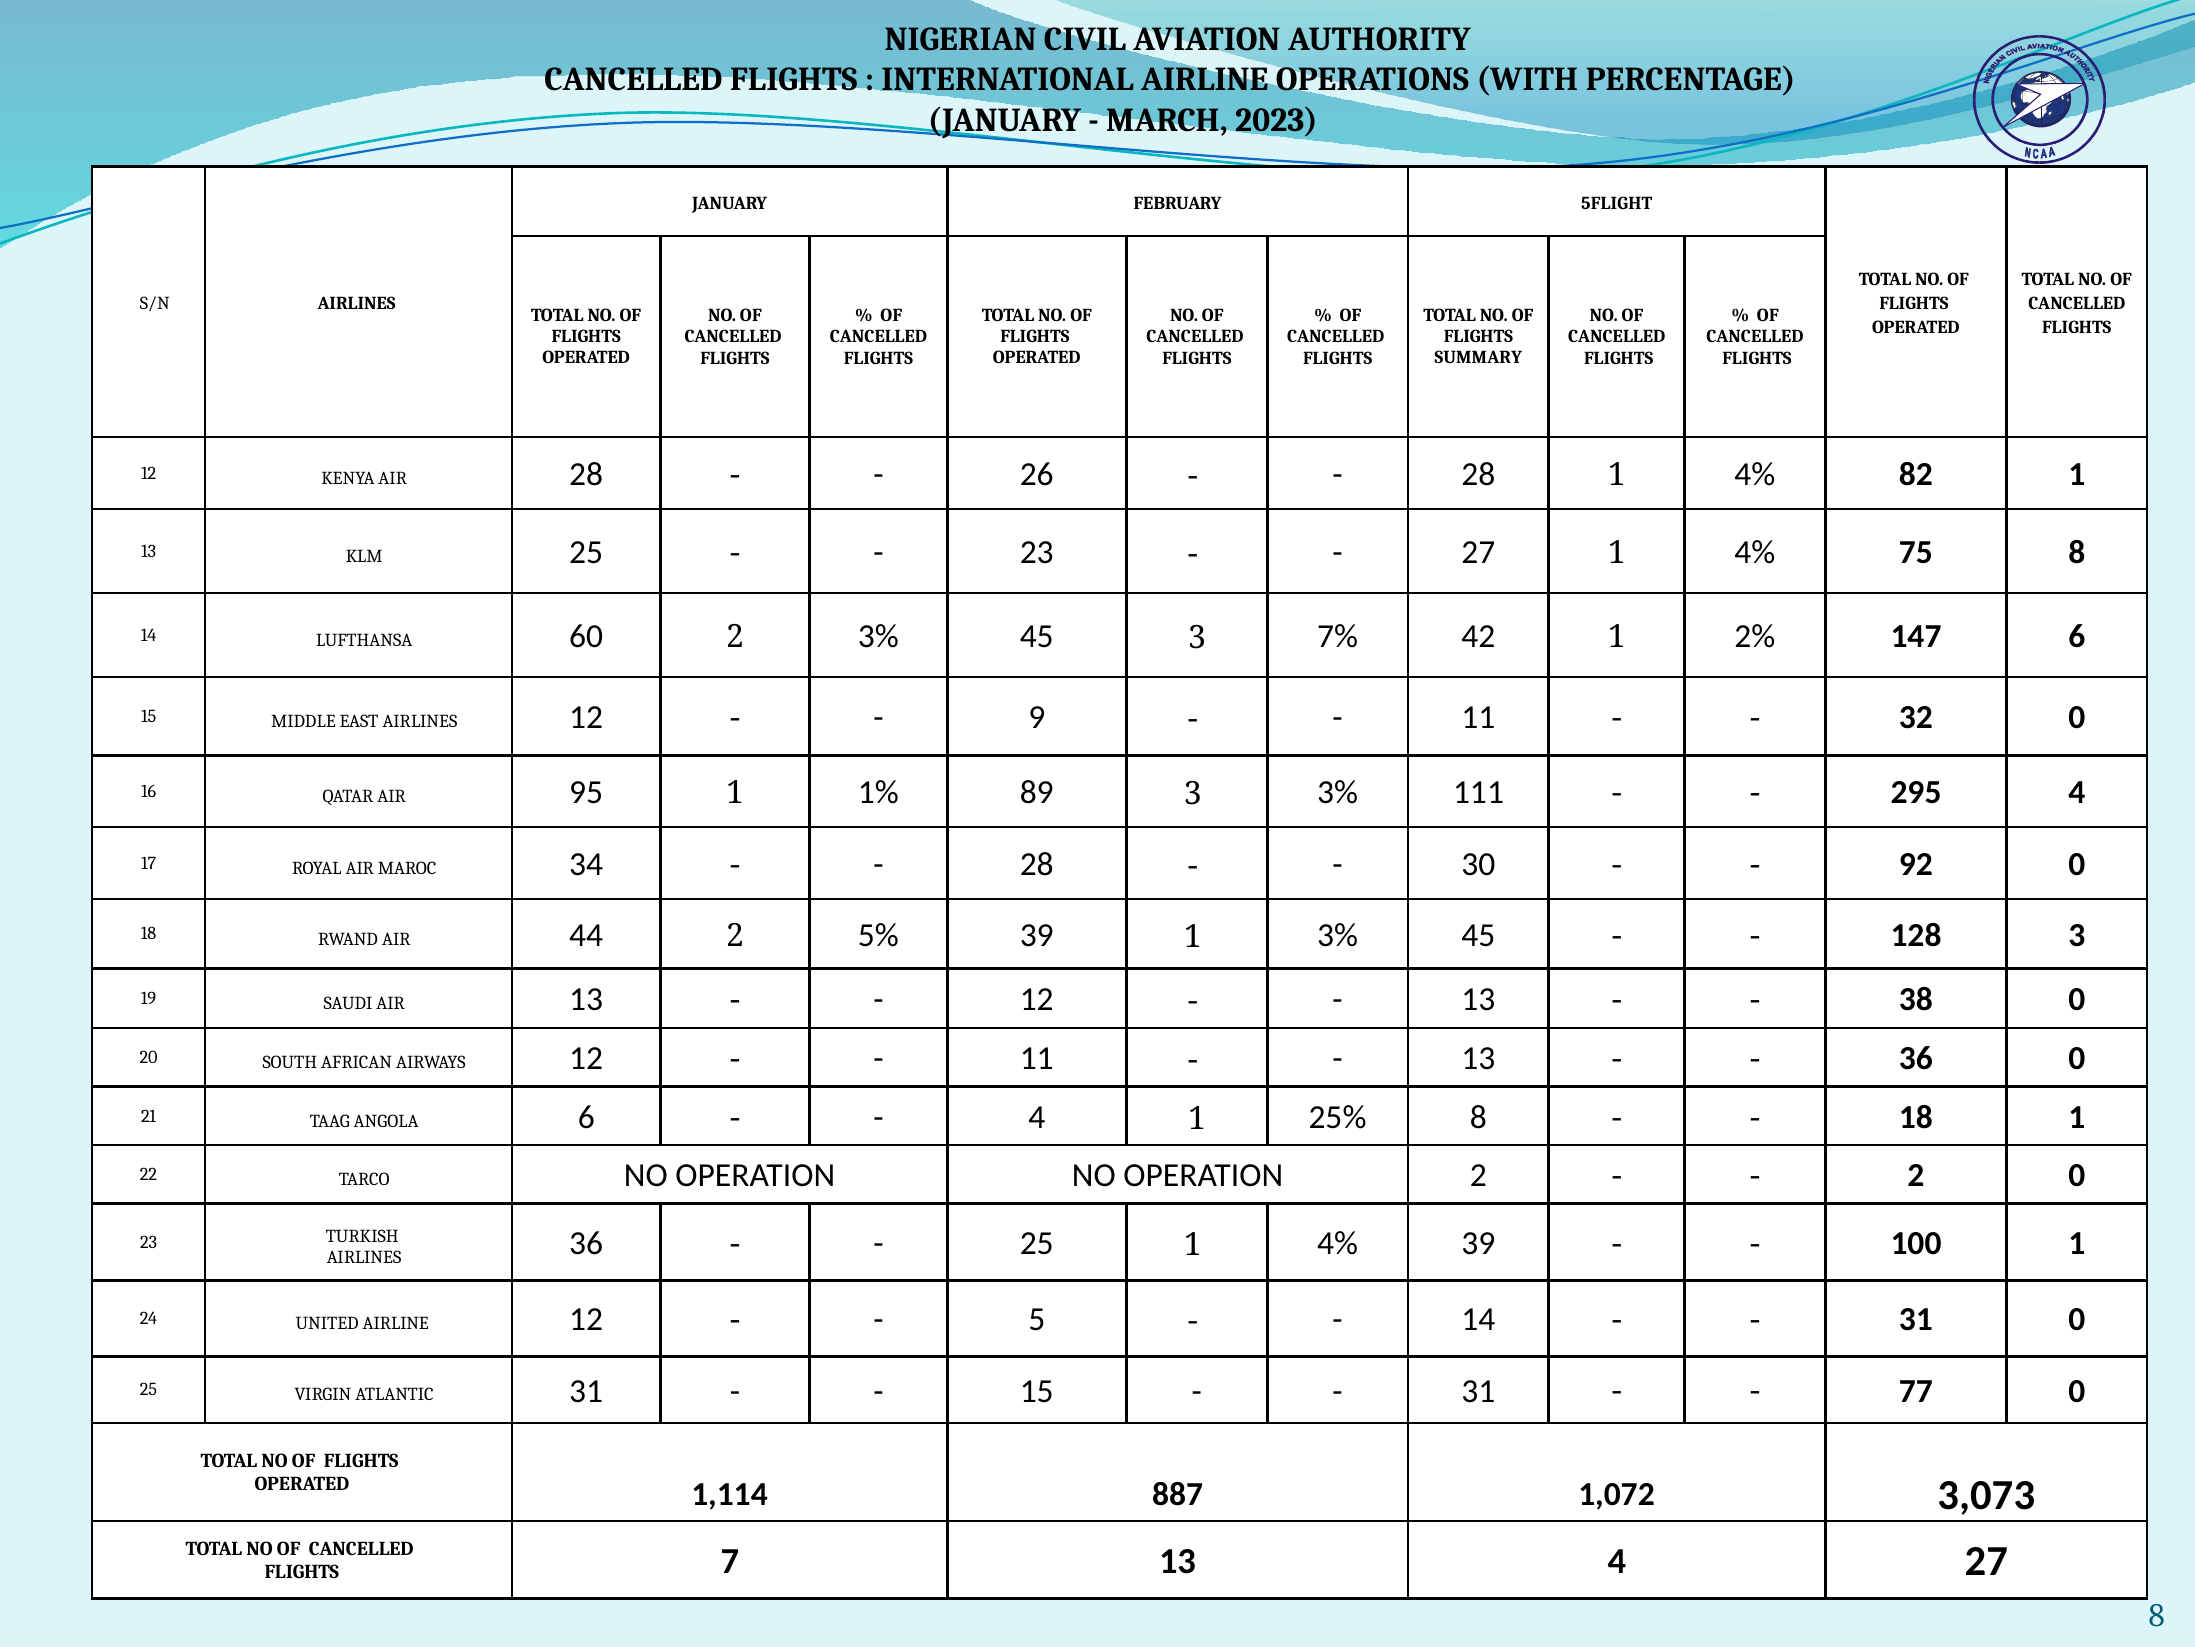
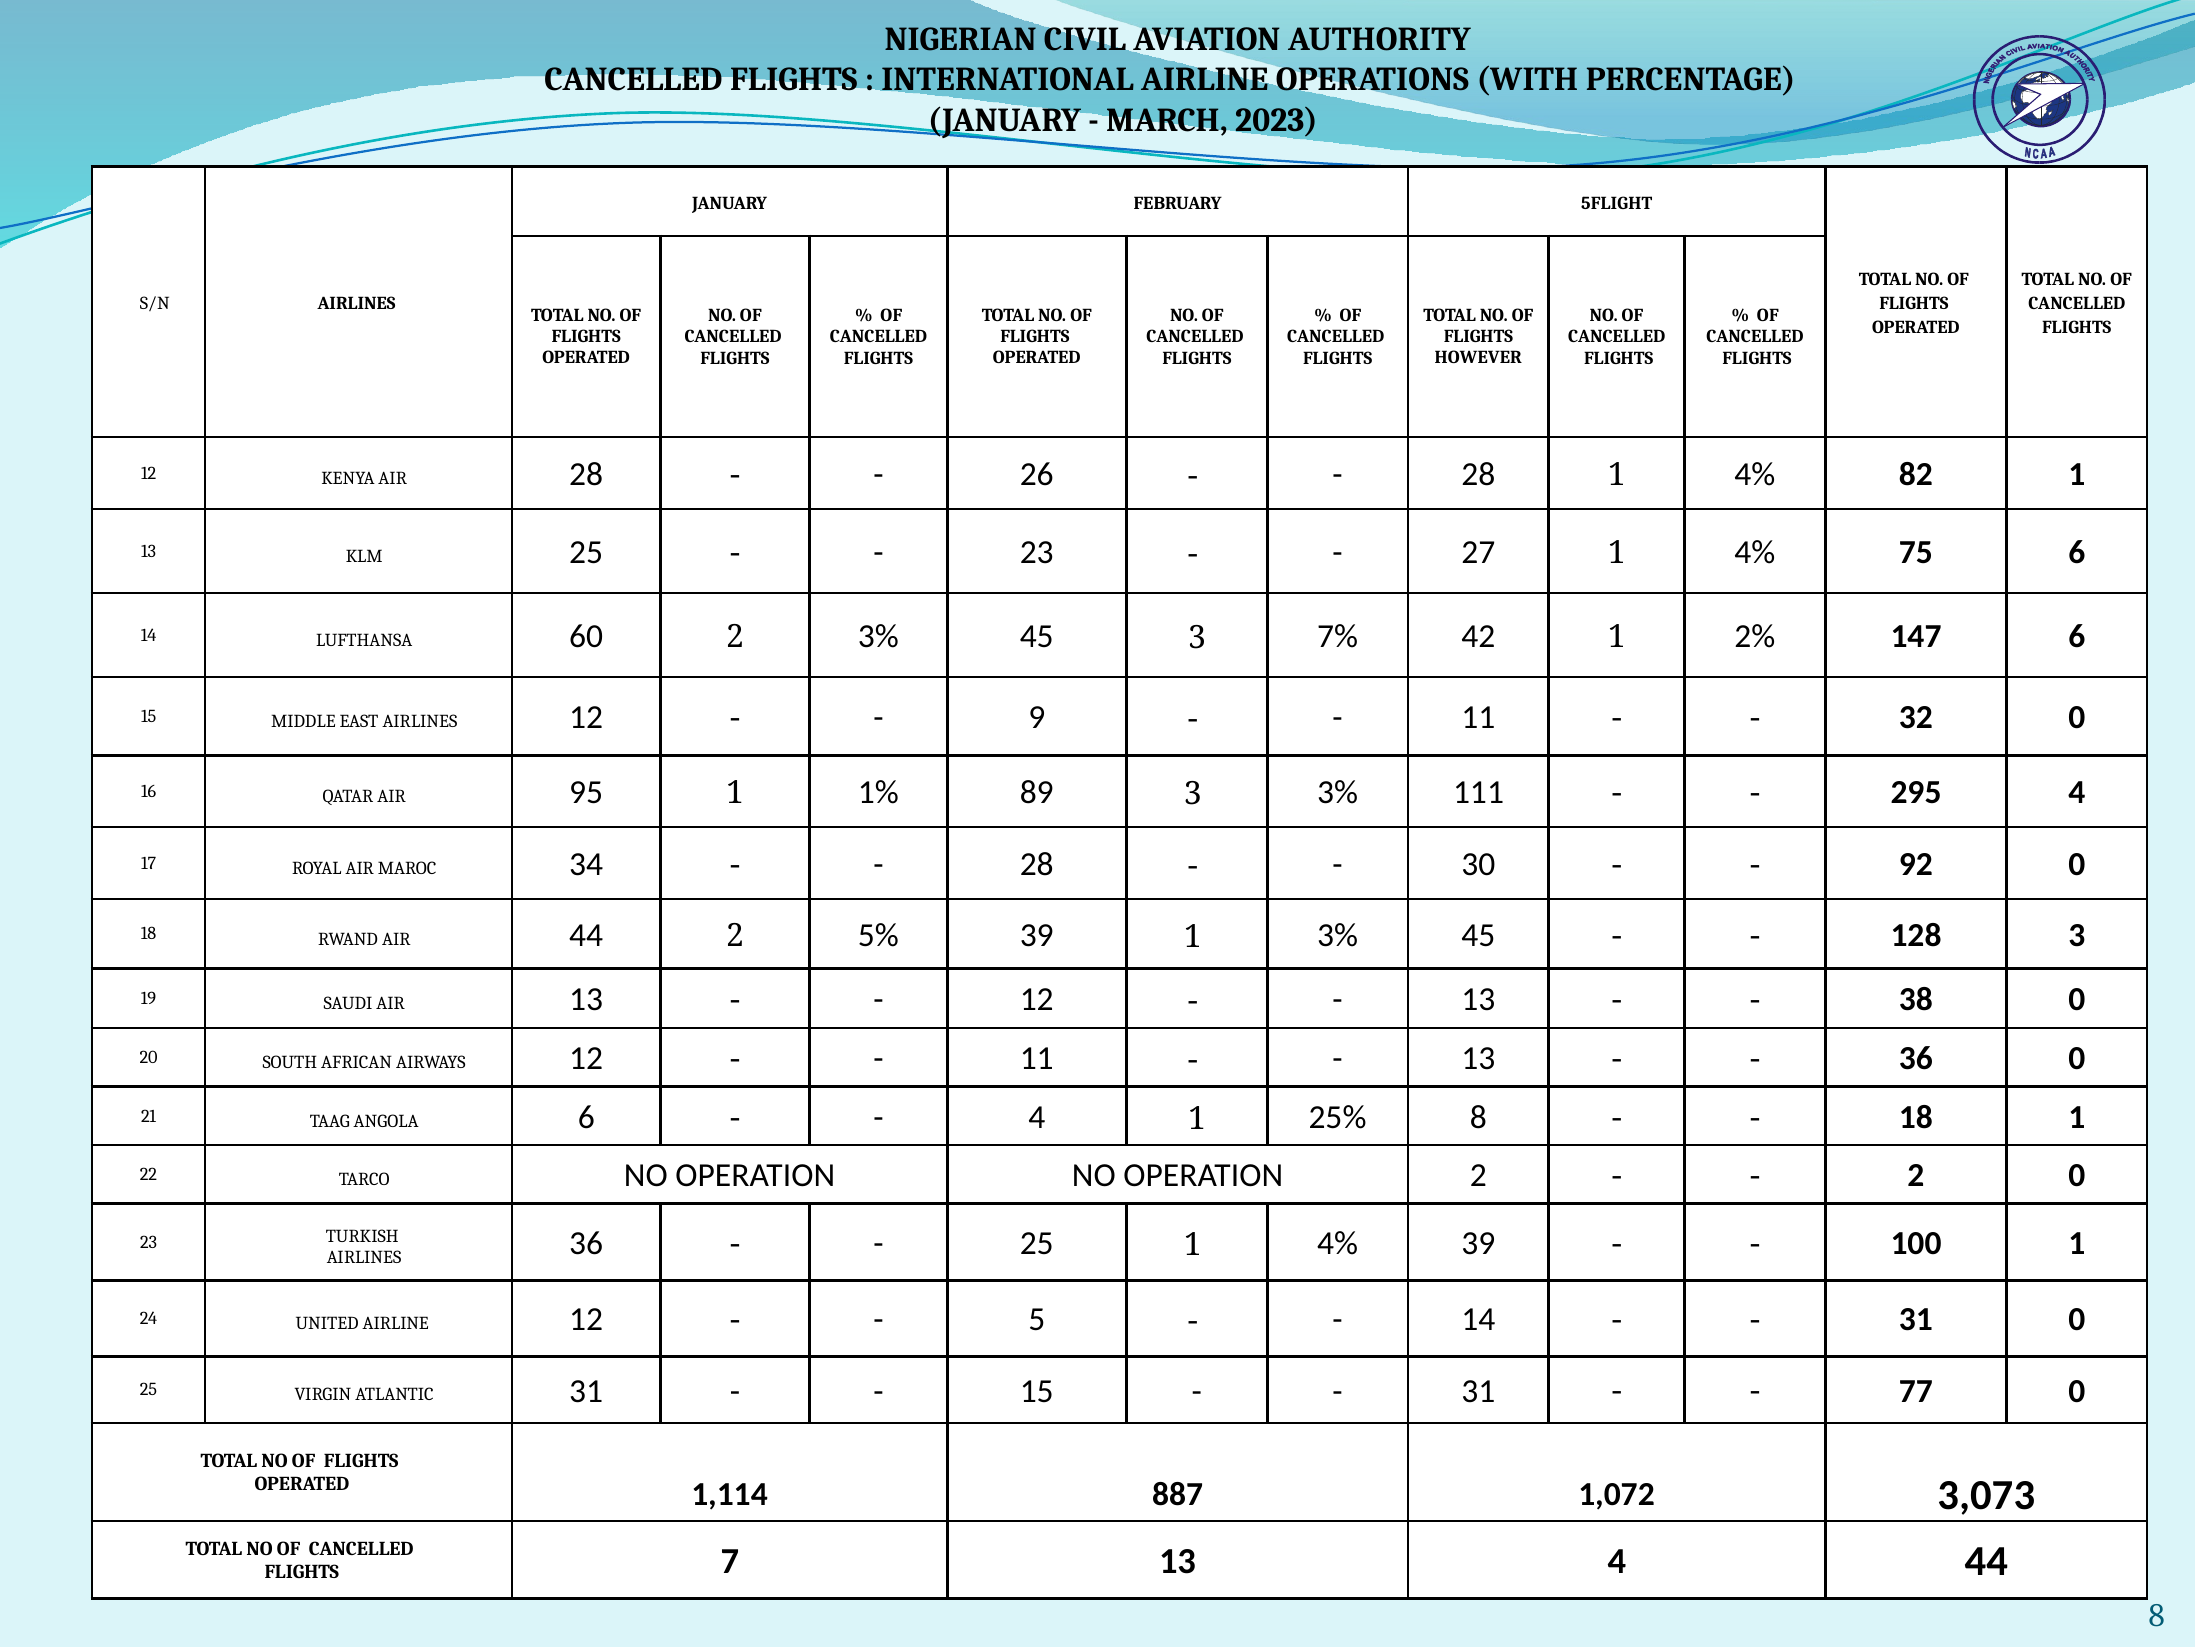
SUMMARY: SUMMARY -> HOWEVER
75 8: 8 -> 6
4 27: 27 -> 44
